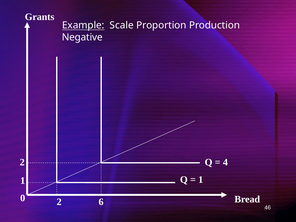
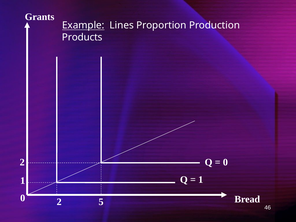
Scale: Scale -> Lines
Negative: Negative -> Products
4 at (225, 162): 4 -> 0
6: 6 -> 5
